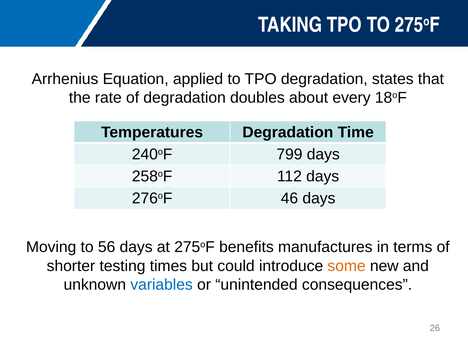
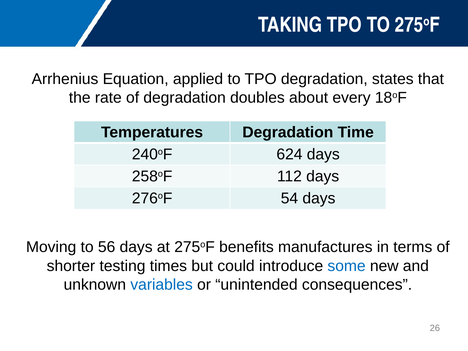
799: 799 -> 624
46: 46 -> 54
some colour: orange -> blue
